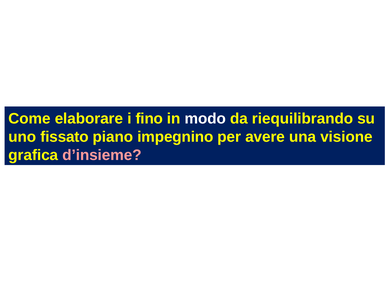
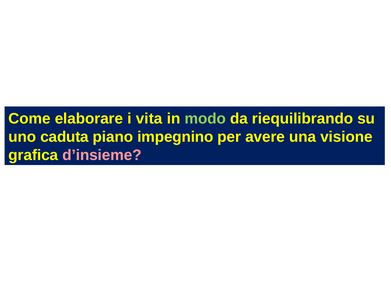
fino: fino -> vita
modo colour: white -> light green
fissato: fissato -> caduta
